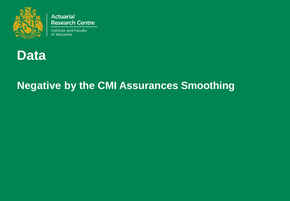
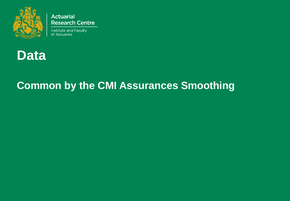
Negative: Negative -> Common
